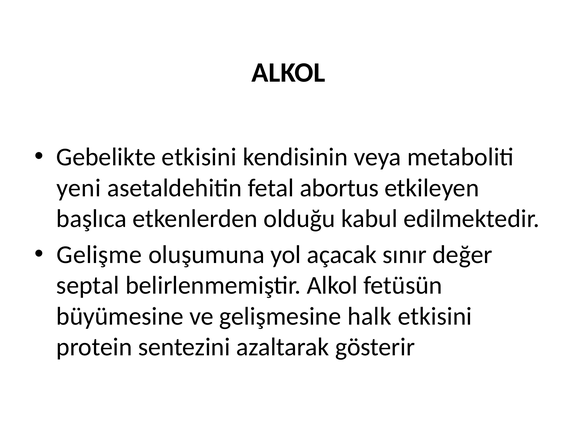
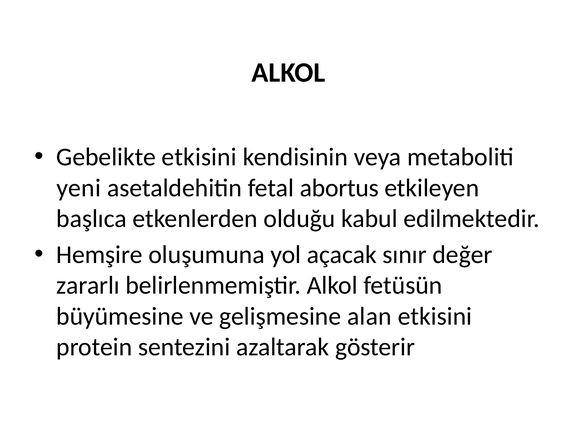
Gelişme: Gelişme -> Hemşire
septal: septal -> zararlı
halk: halk -> alan
